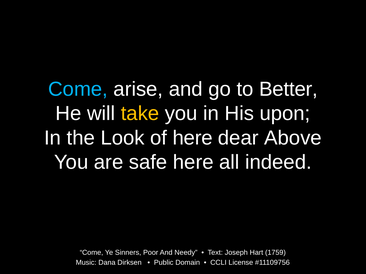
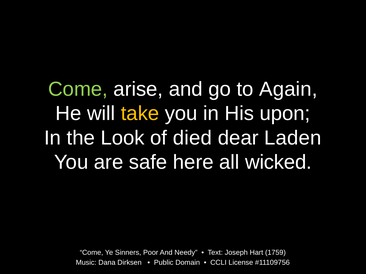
Come at (78, 89) colour: light blue -> light green
Better: Better -> Again
of here: here -> died
Above: Above -> Laden
indeed: indeed -> wicked
